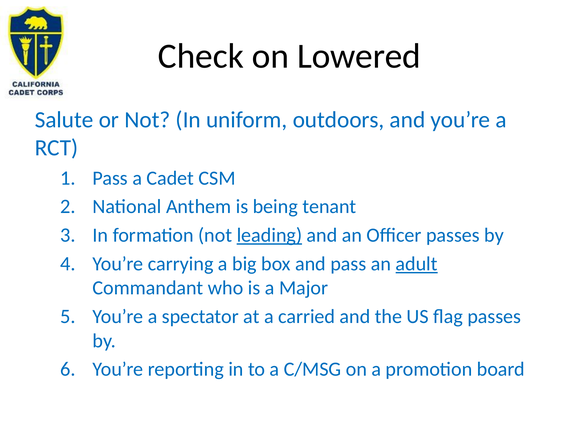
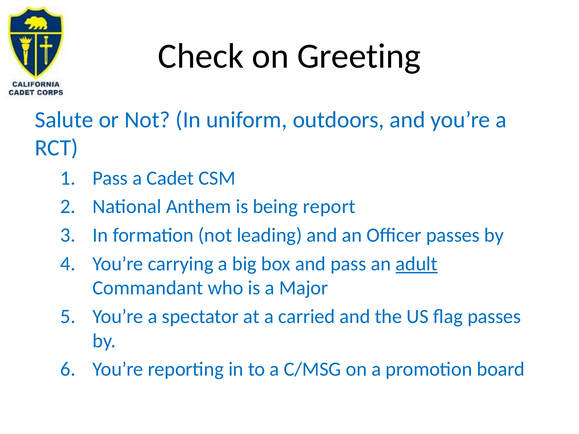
Lowered: Lowered -> Greeting
tenant: tenant -> report
leading underline: present -> none
